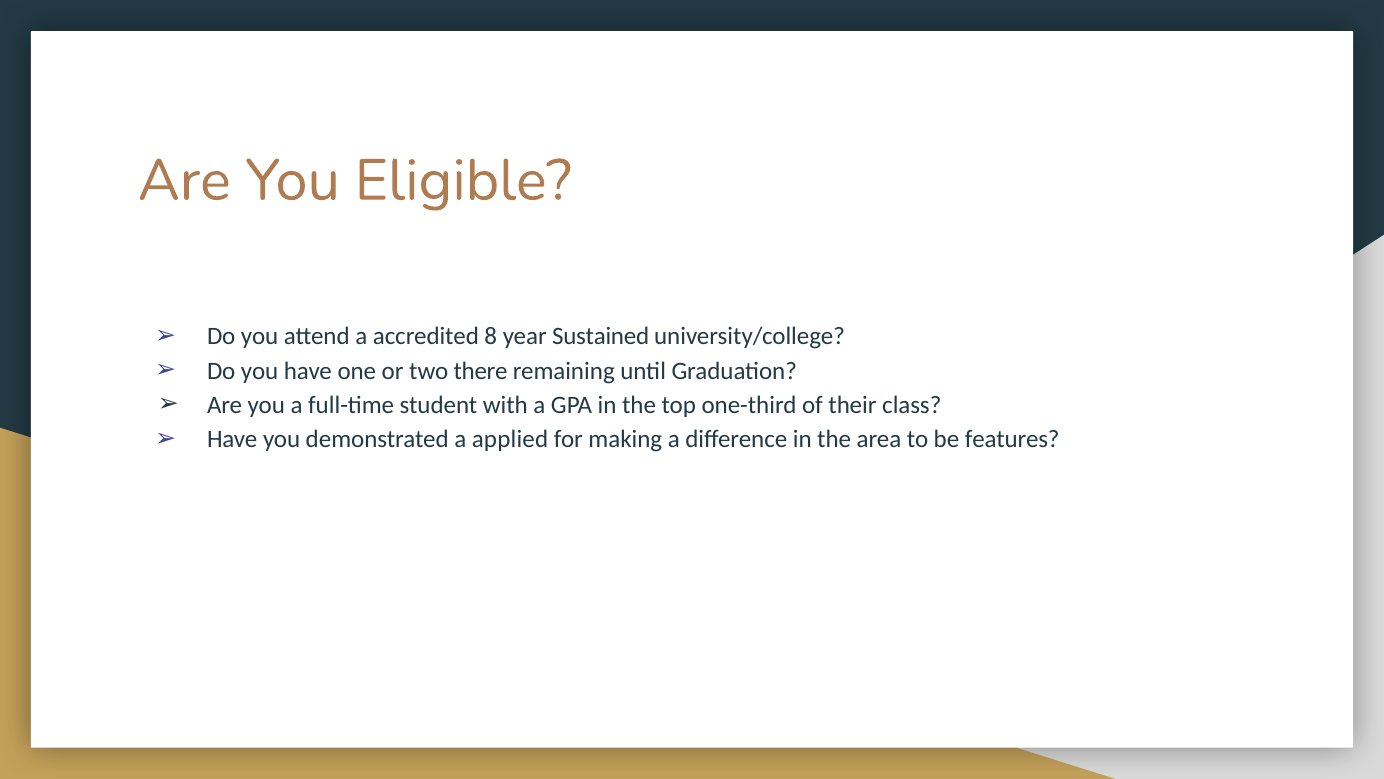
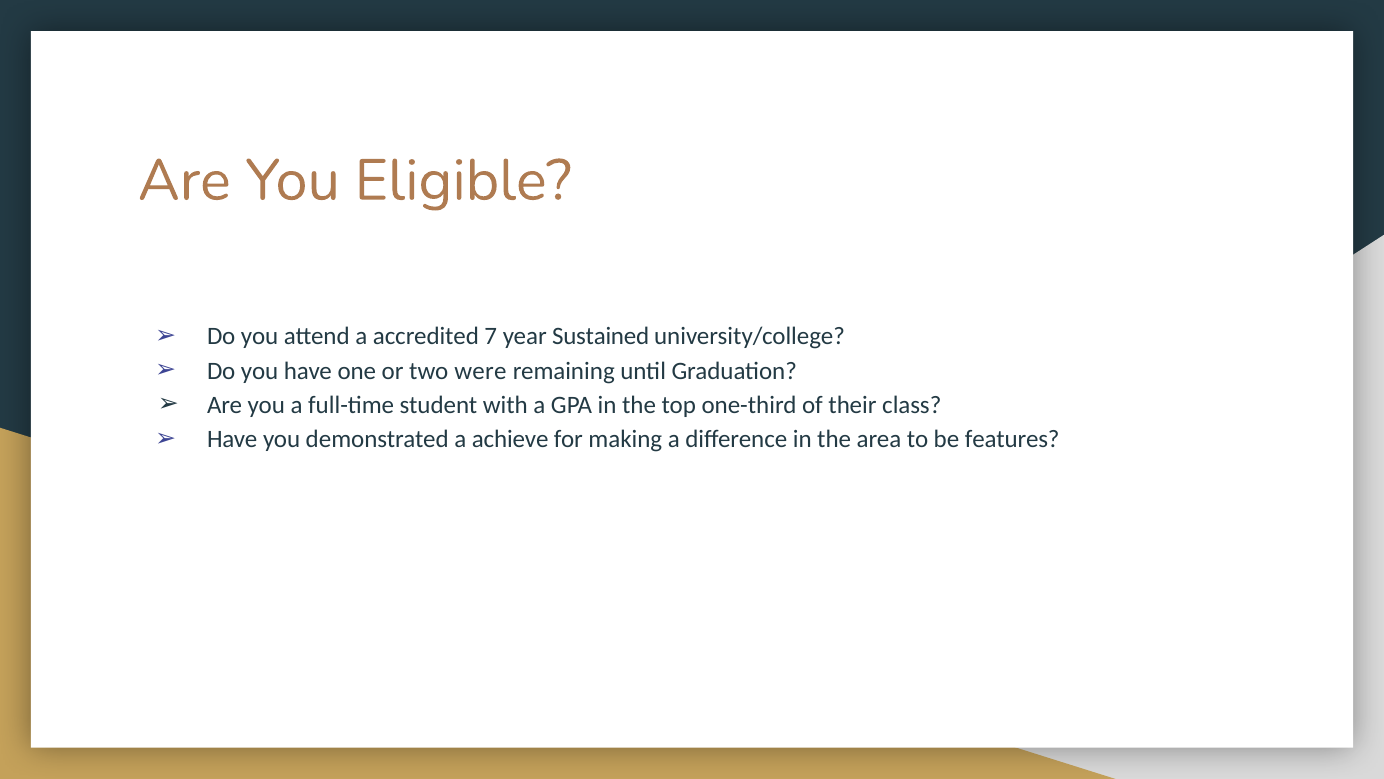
8: 8 -> 7
there: there -> were
applied: applied -> achieve
